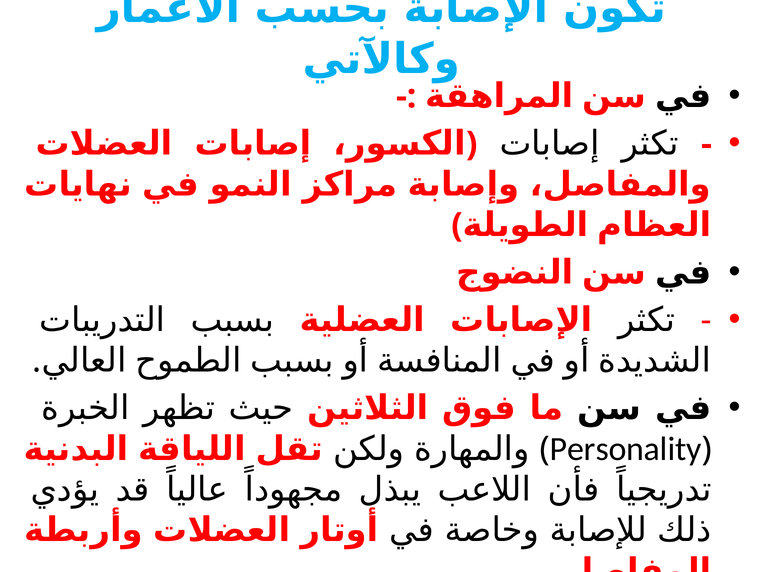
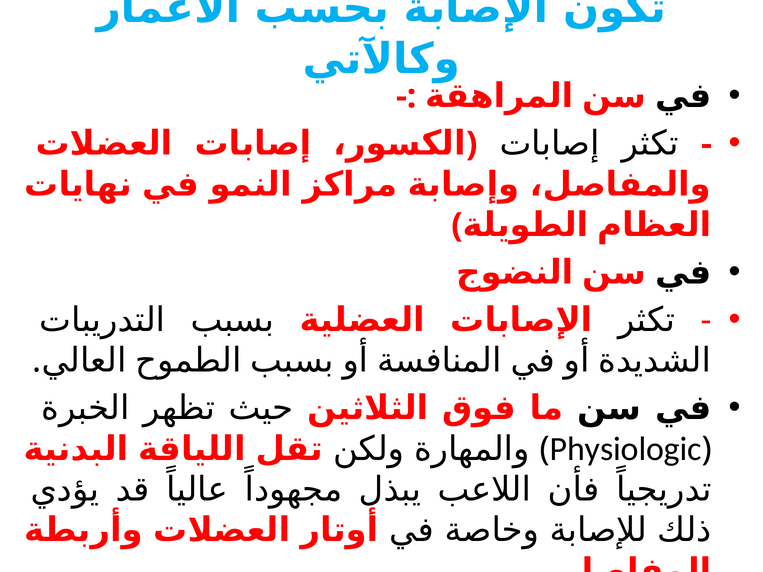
Personality: Personality -> Physiologic
